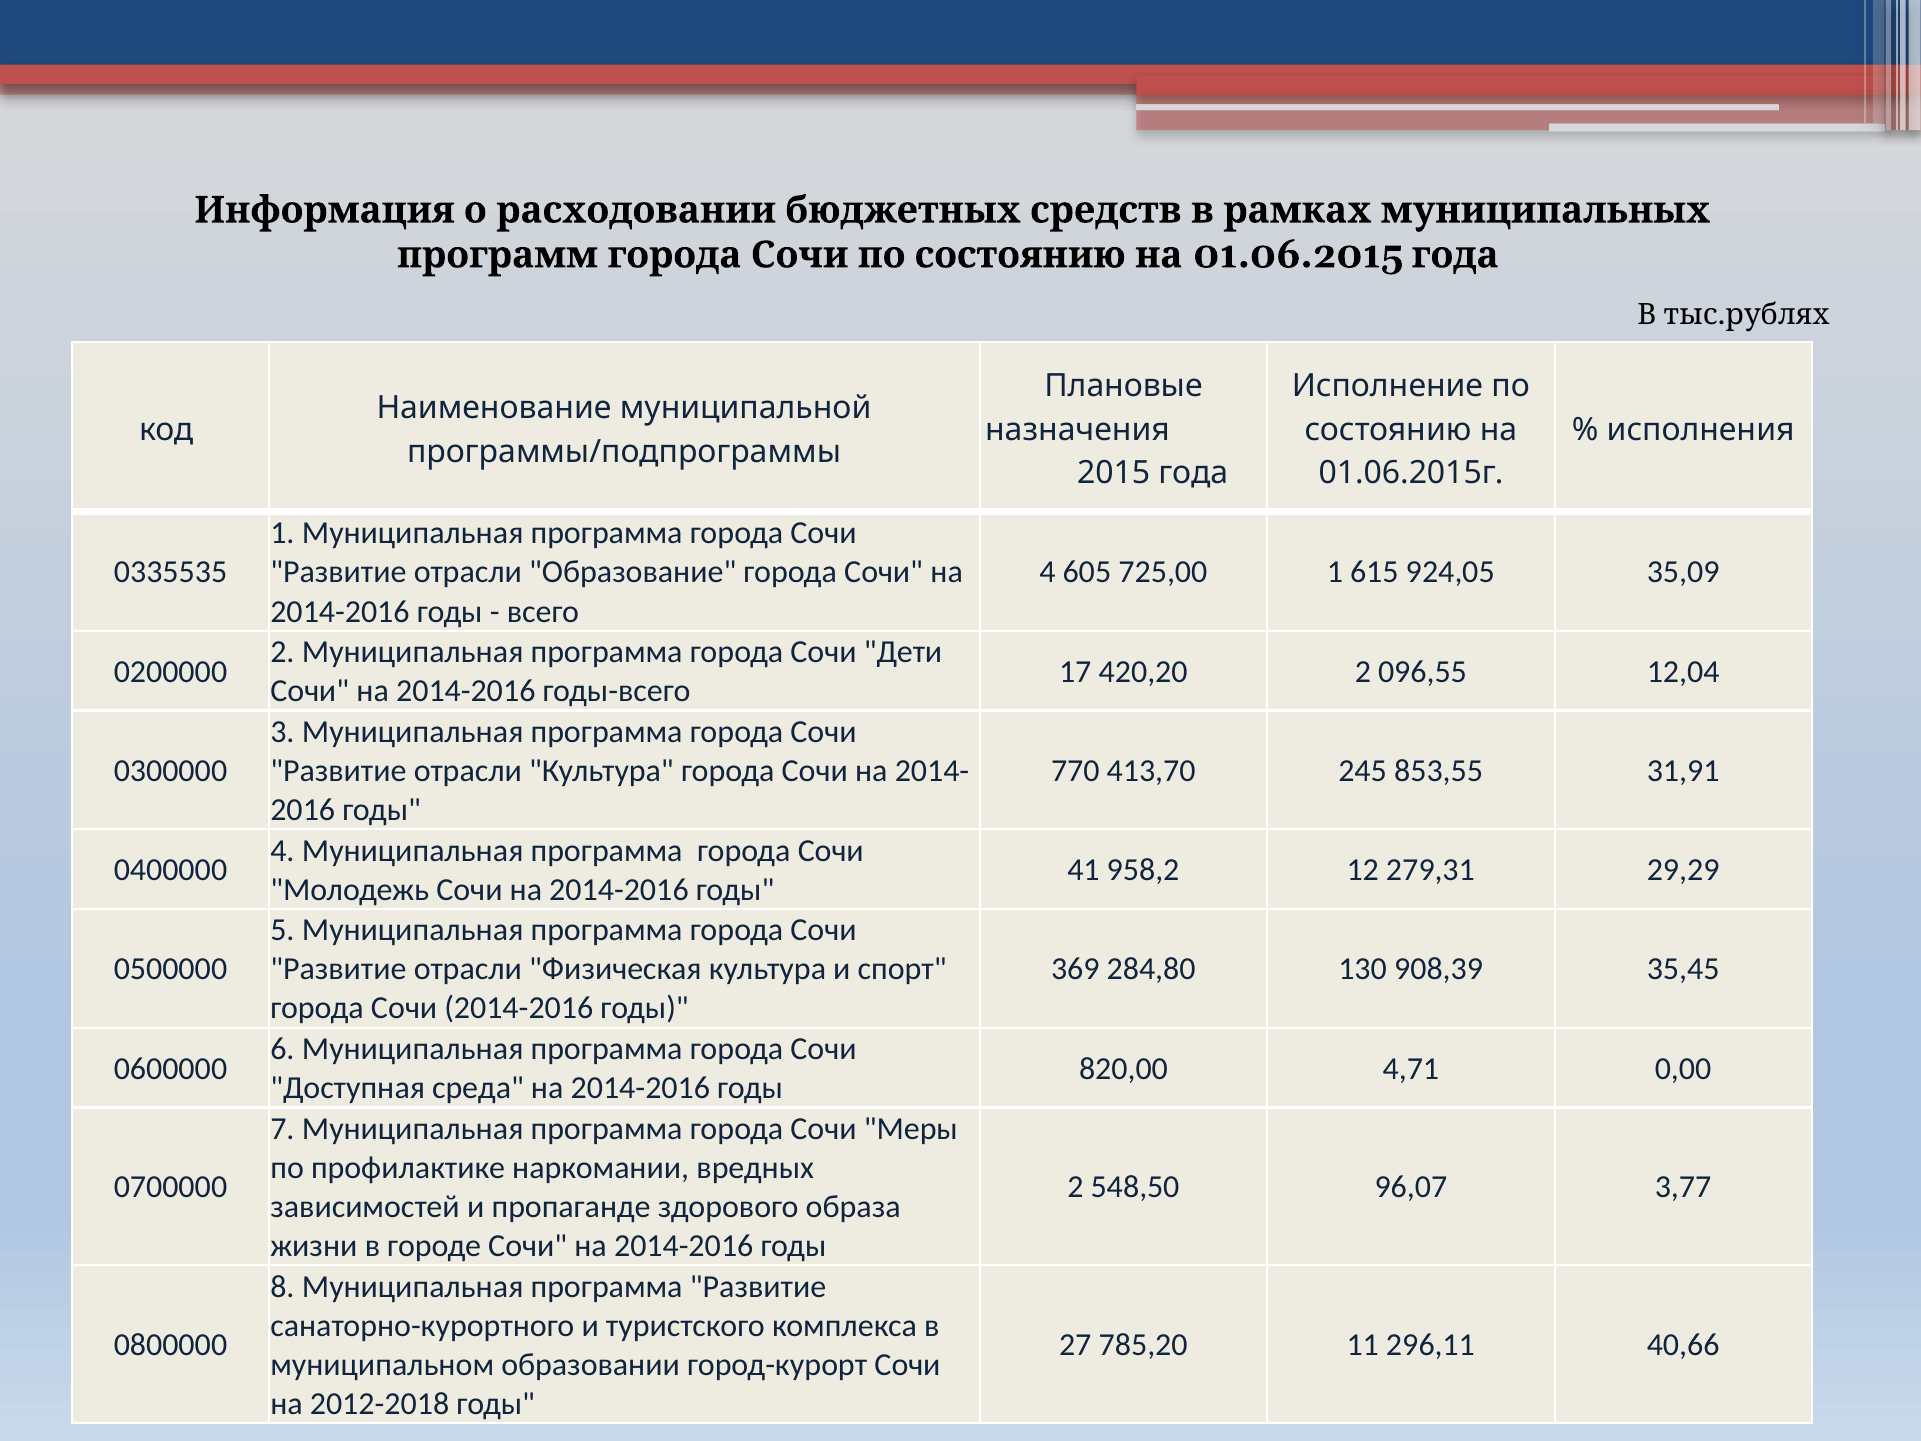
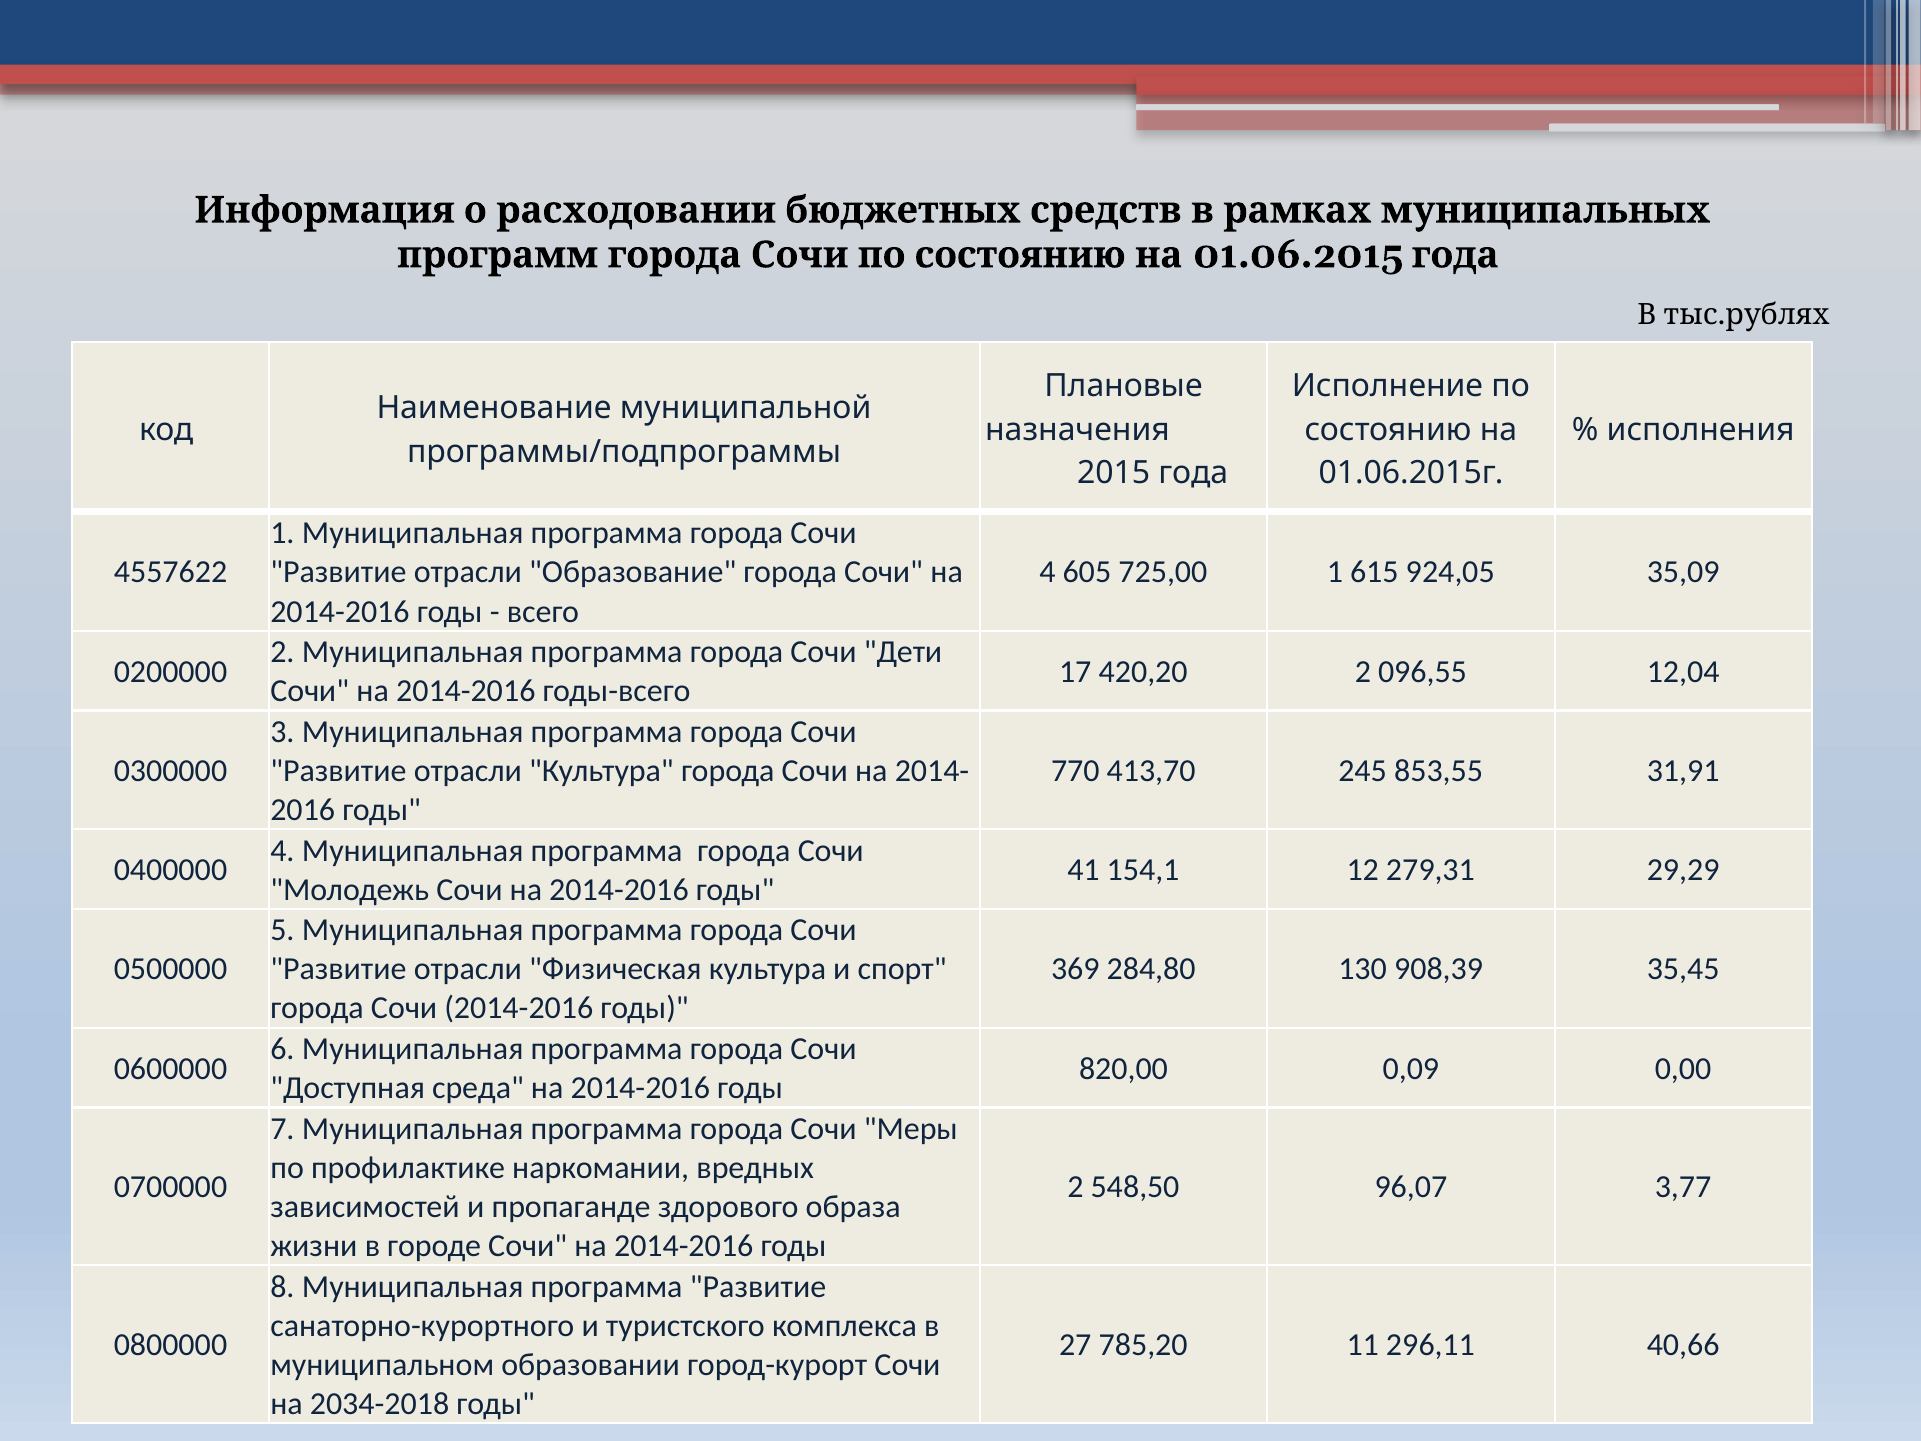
0335535: 0335535 -> 4557622
958,2: 958,2 -> 154,1
4,71: 4,71 -> 0,09
2012-2018: 2012-2018 -> 2034-2018
